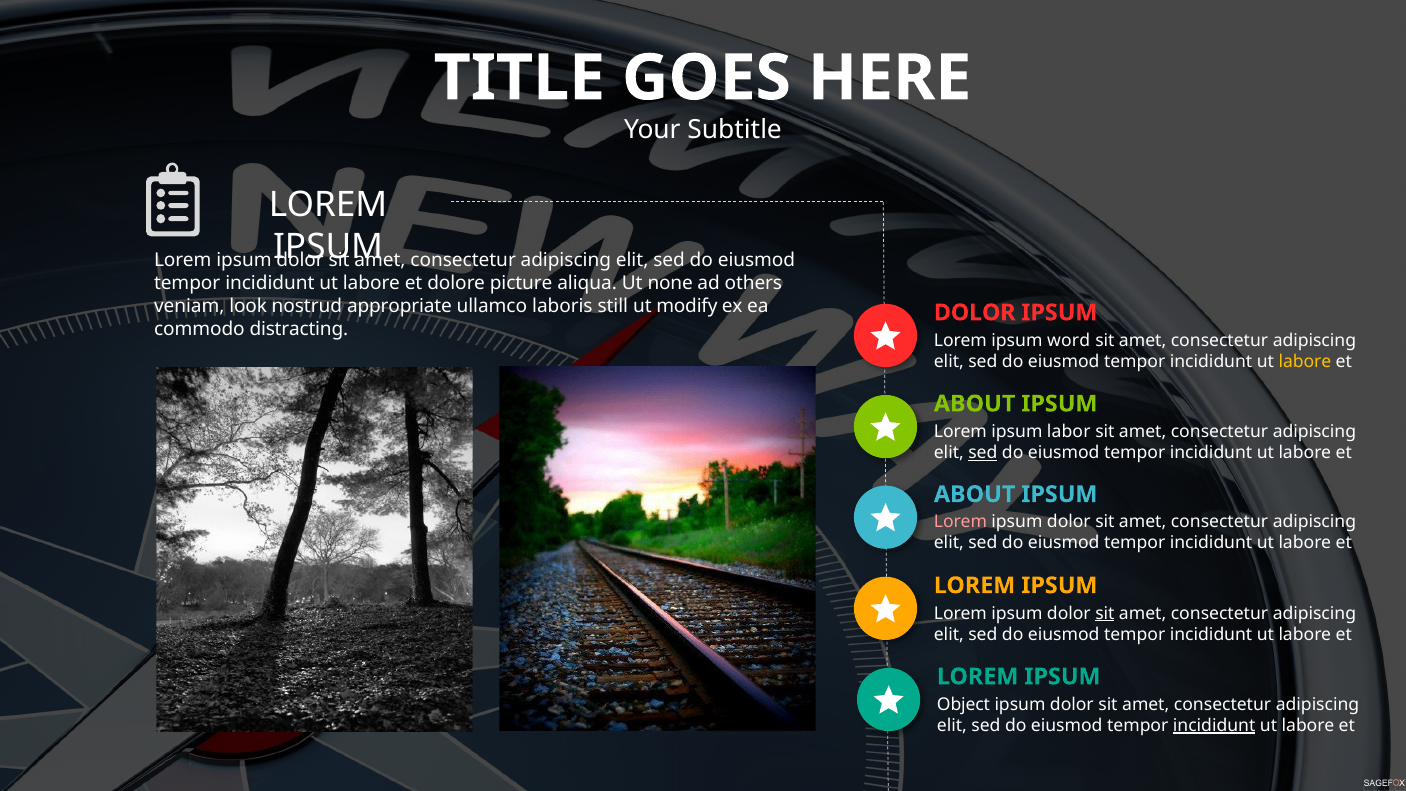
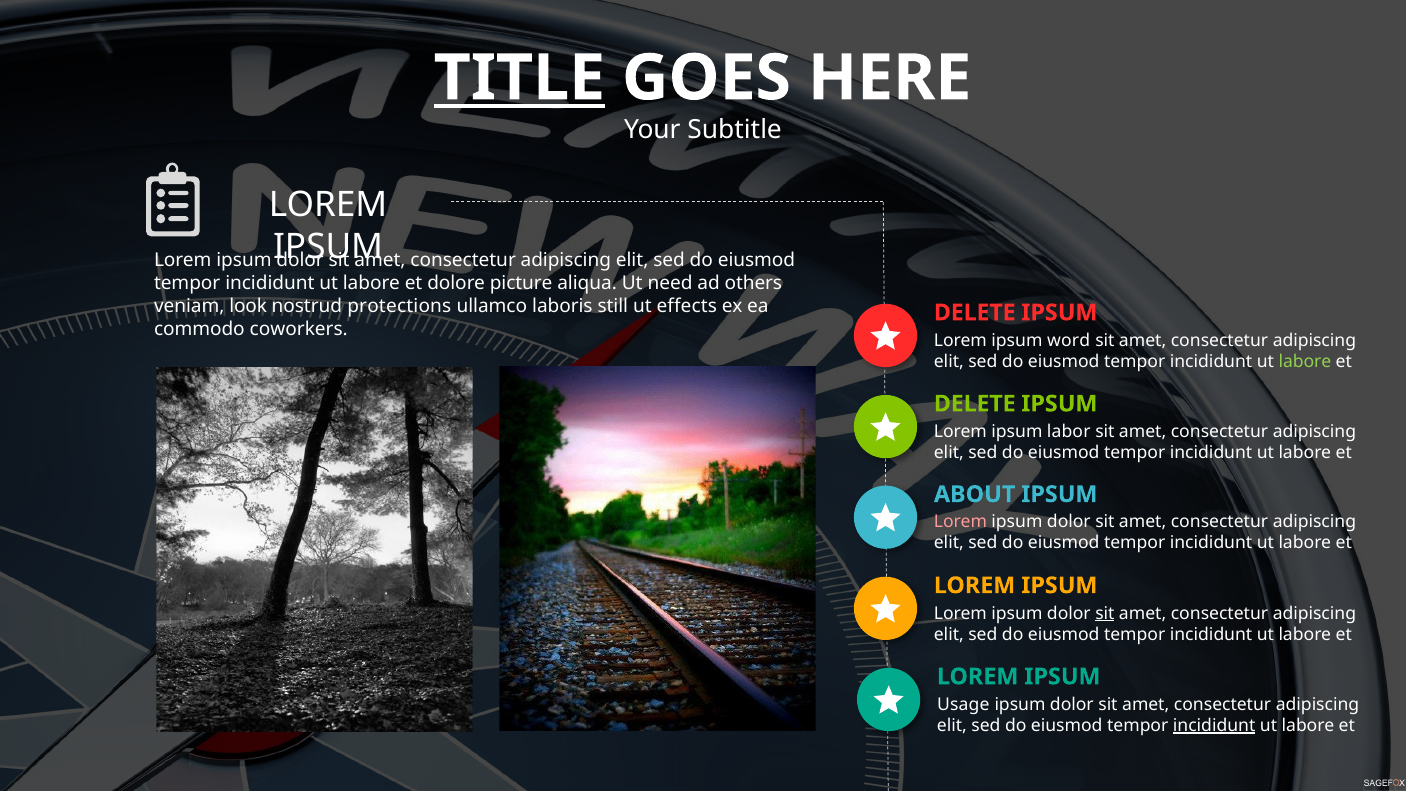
TITLE underline: none -> present
none: none -> need
appropriate: appropriate -> protections
modify: modify -> effects
DOLOR at (975, 313): DOLOR -> DELETE
distracting: distracting -> coworkers
labore at (1305, 361) colour: yellow -> light green
ABOUT at (975, 404): ABOUT -> DELETE
sed at (983, 452) underline: present -> none
Object: Object -> Usage
